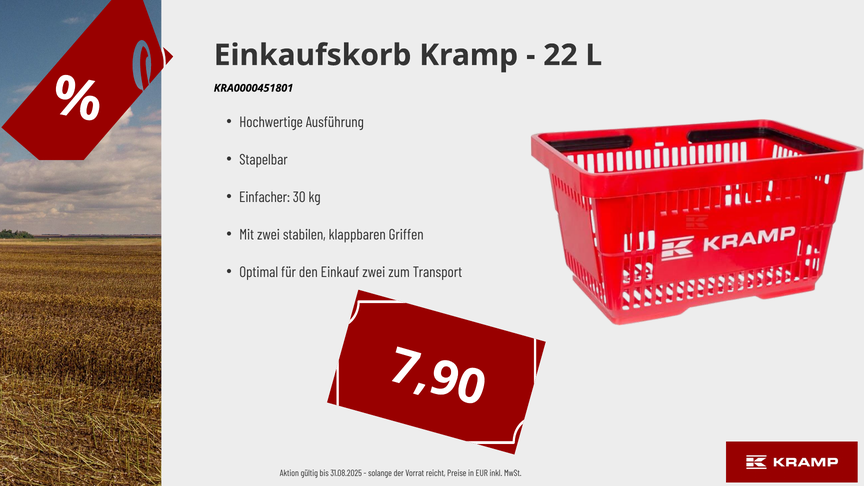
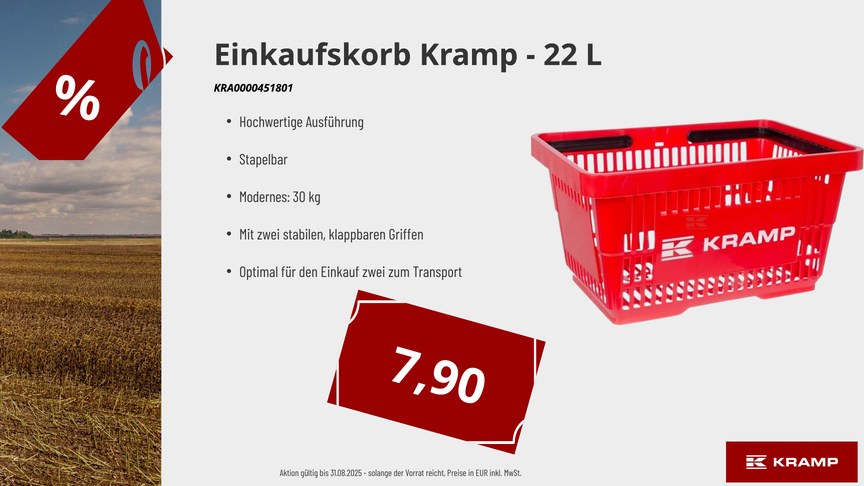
Einfacher: Einfacher -> Modernes
